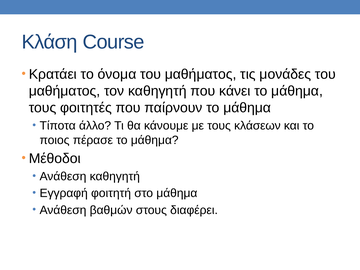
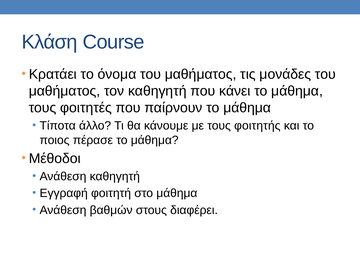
κλάσεων: κλάσεων -> φοιτητής
